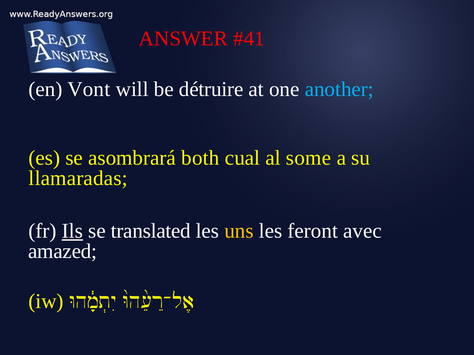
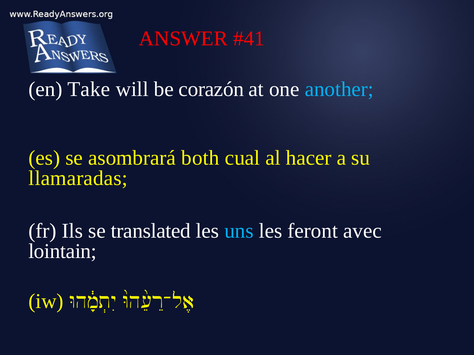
Vont: Vont -> Take
détruire: détruire -> corazón
some: some -> hacer
Ils underline: present -> none
uns colour: yellow -> light blue
amazed: amazed -> lointain
